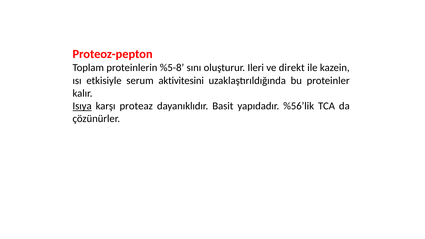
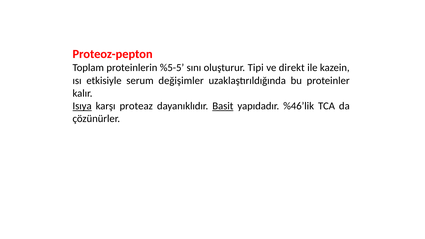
%5-8: %5-8 -> %5-5
Ileri: Ileri -> Tipi
aktivitesini: aktivitesini -> değişimler
Basit underline: none -> present
%56’lik: %56’lik -> %46’lik
